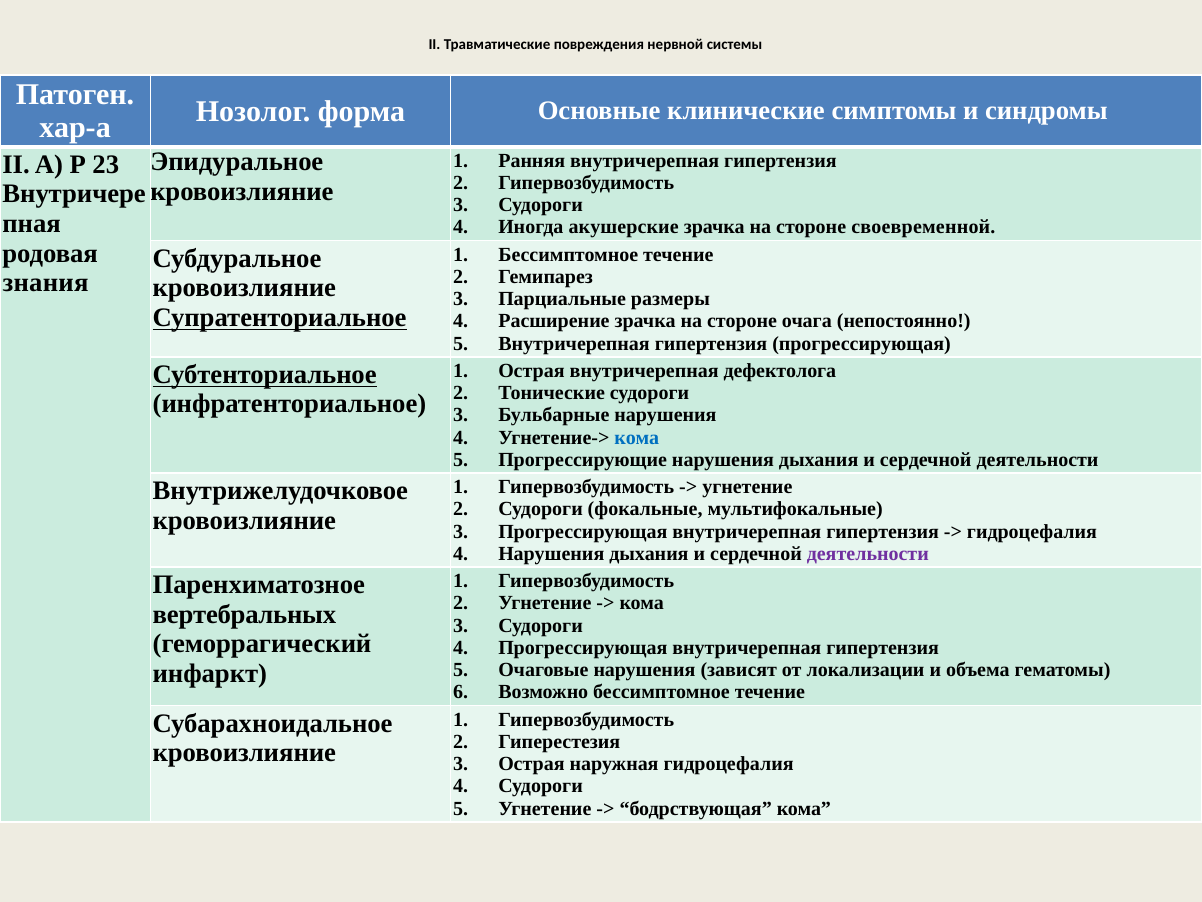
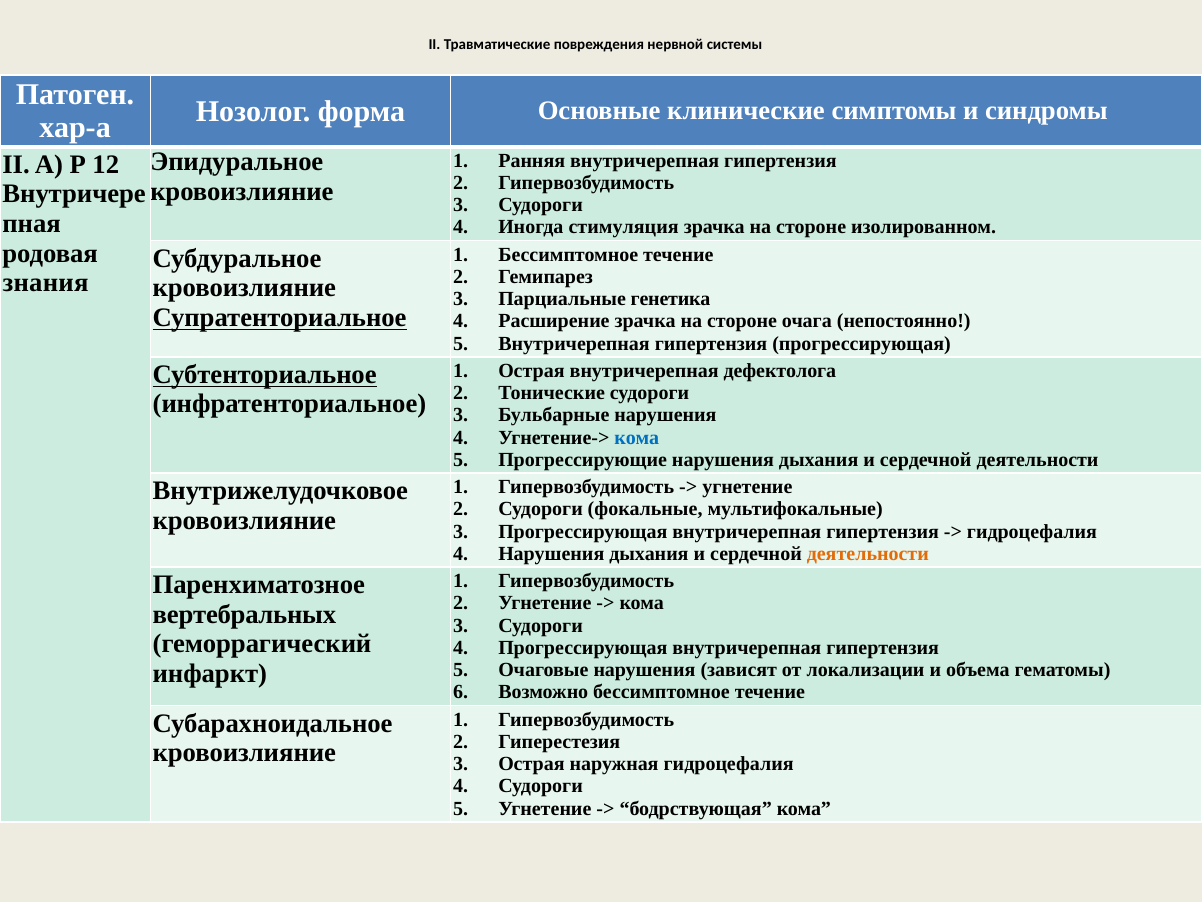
23: 23 -> 12
акушерские: акушерские -> стимуляция
своевременной: своевременной -> изолированном
размеры: размеры -> генетика
деятельности at (868, 553) colour: purple -> orange
